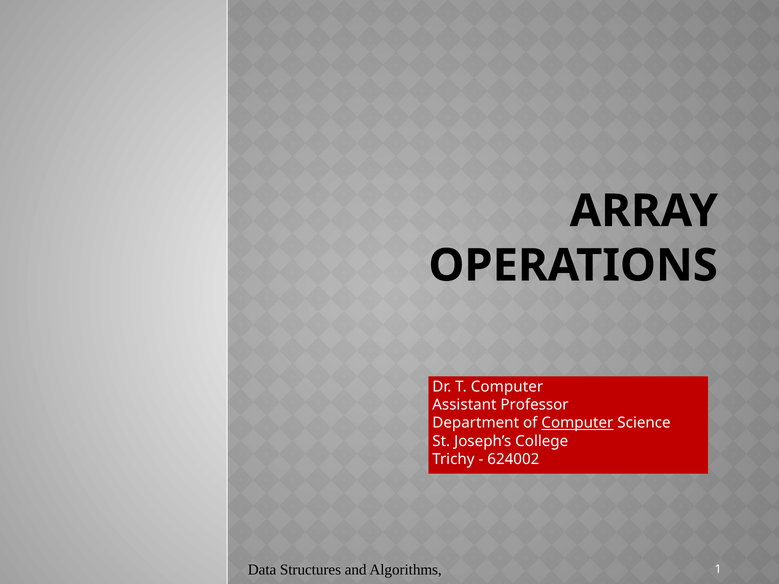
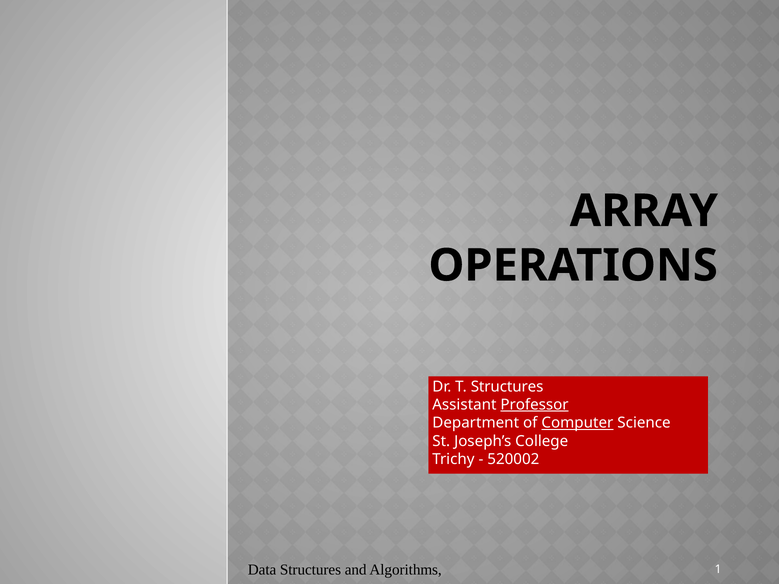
T Computer: Computer -> Structures
Professor underline: none -> present
624002: 624002 -> 520002
